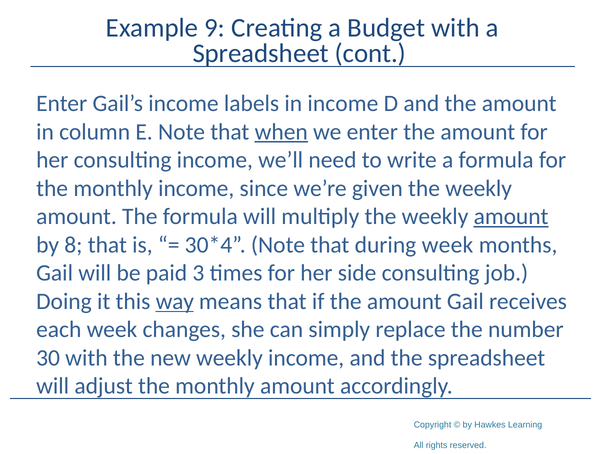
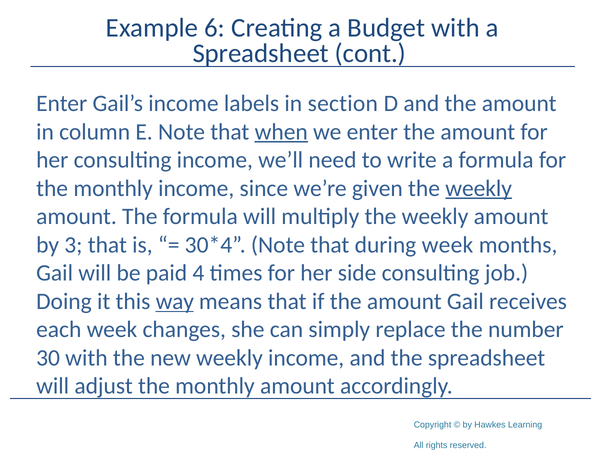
9: 9 -> 6
in income: income -> section
weekly at (479, 188) underline: none -> present
amount at (511, 216) underline: present -> none
8: 8 -> 3
3: 3 -> 4
